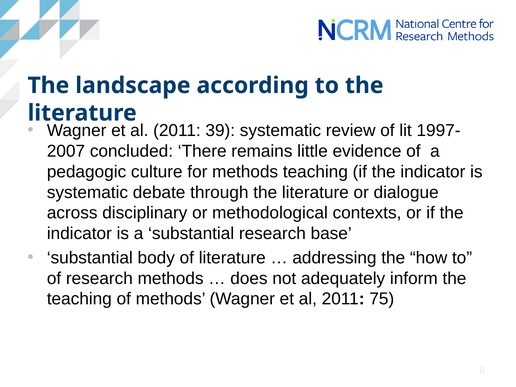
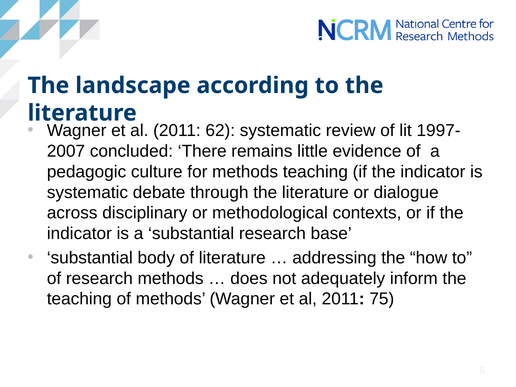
39: 39 -> 62
